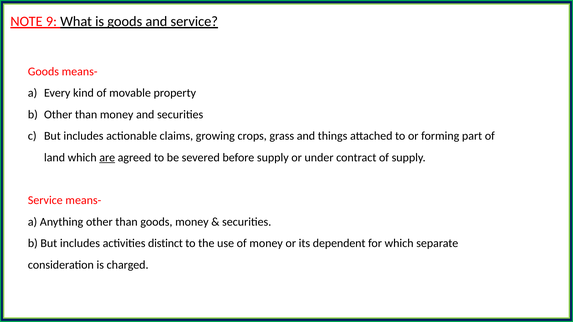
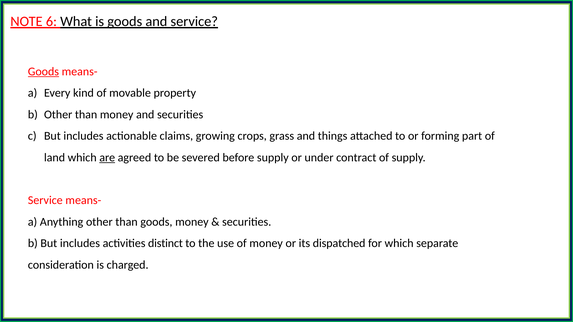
9: 9 -> 6
Goods at (43, 72) underline: none -> present
dependent: dependent -> dispatched
